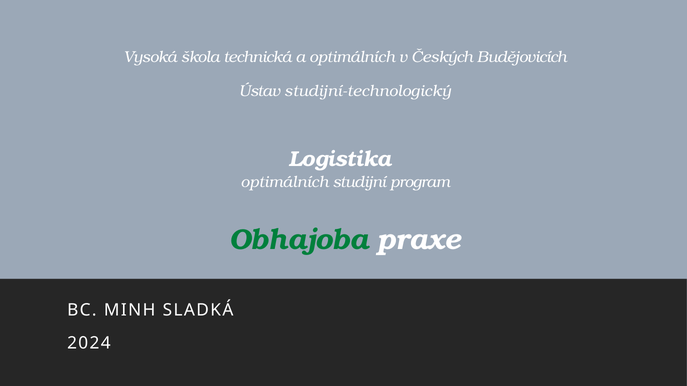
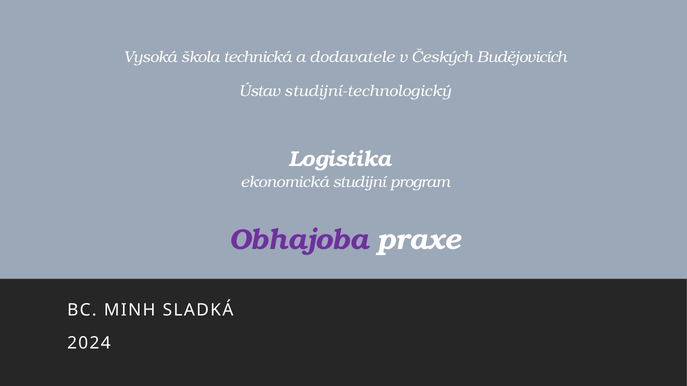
a optimálních: optimálních -> dodavatele
optimálních at (285, 182): optimálních -> ekonomická
Obhajoba colour: green -> purple
